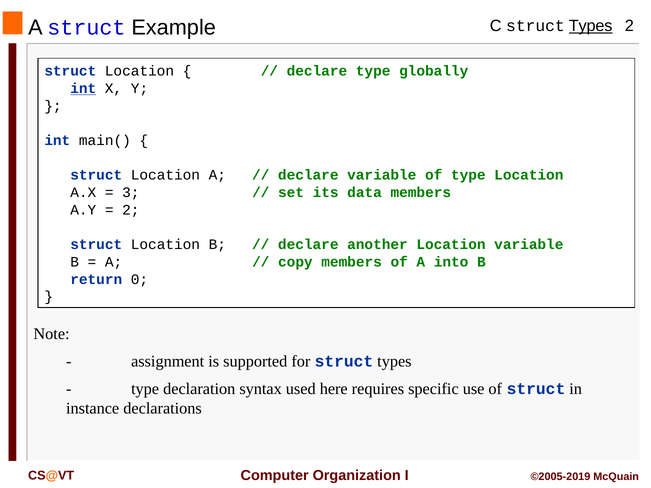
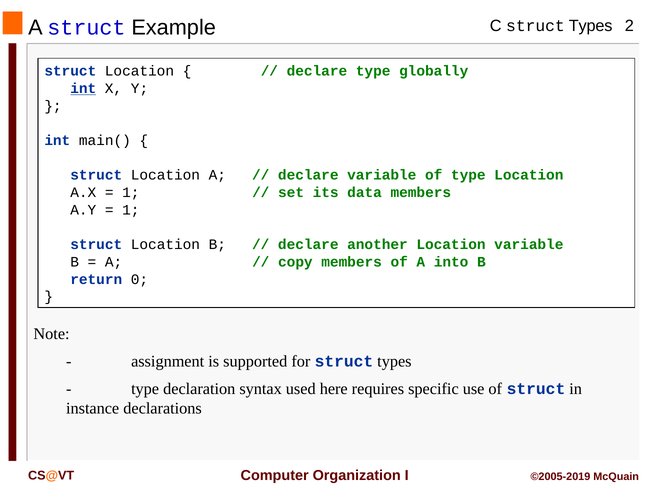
Types at (591, 26) underline: present -> none
3 at (131, 193): 3 -> 1
2 at (131, 210): 2 -> 1
